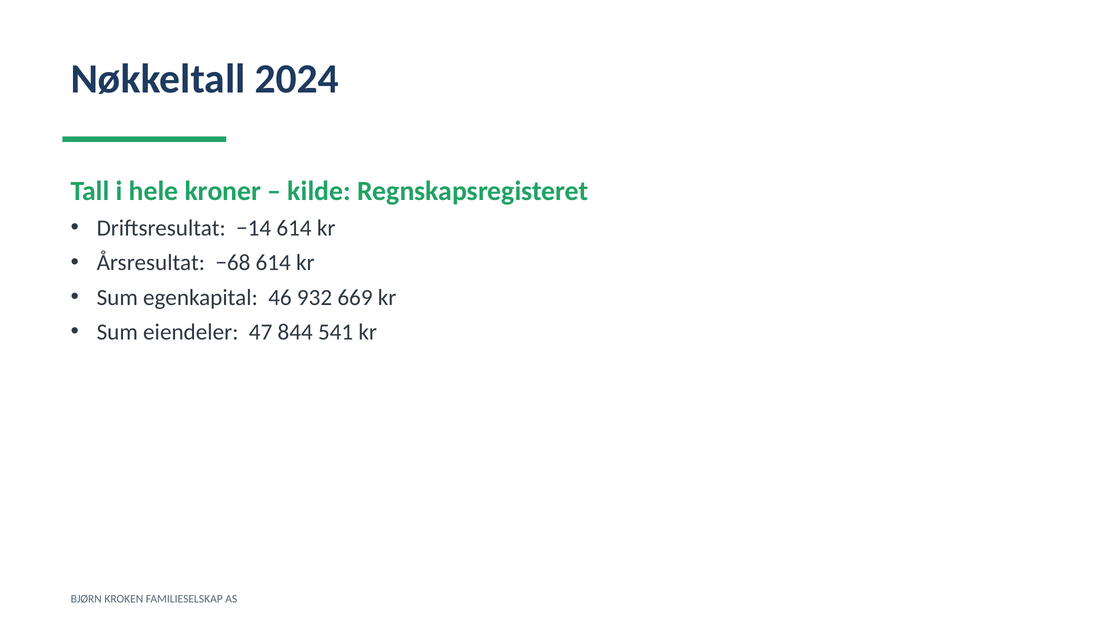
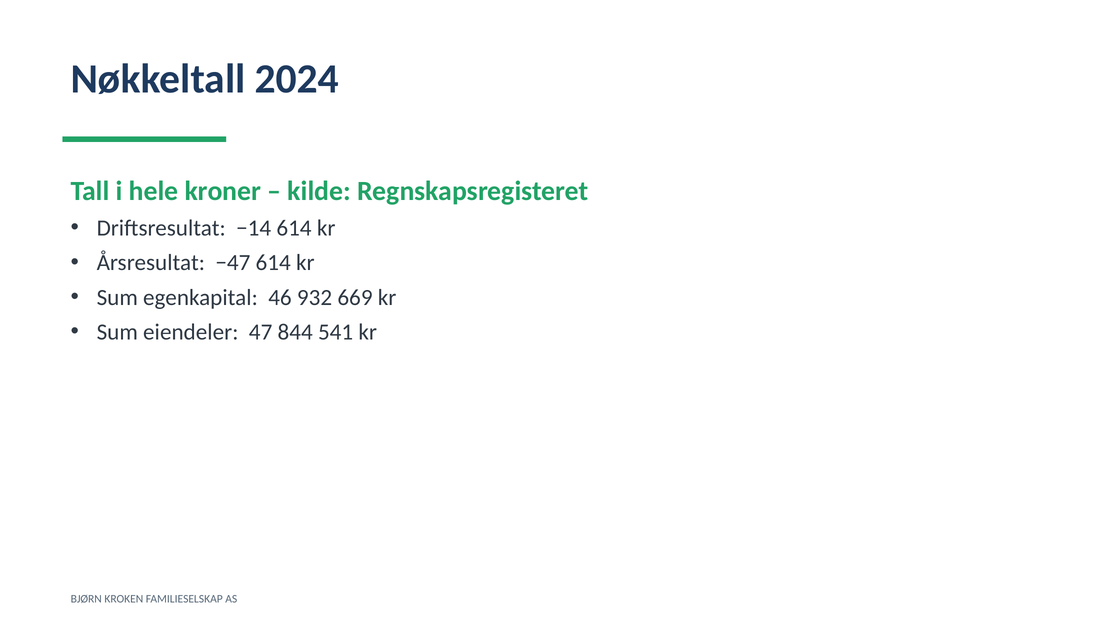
−68: −68 -> −47
